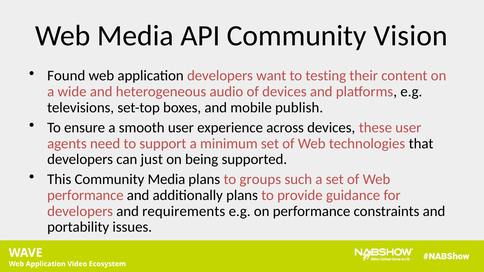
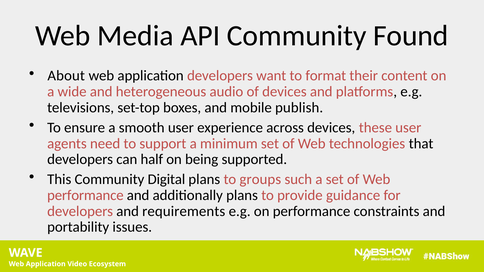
Vision: Vision -> Found
Found: Found -> About
testing: testing -> format
just: just -> half
Community Media: Media -> Digital
